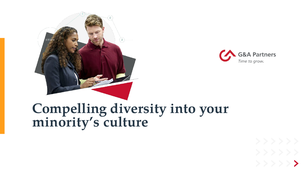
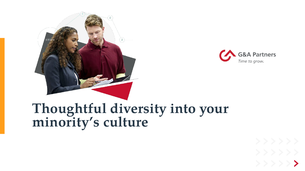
Compelling: Compelling -> Thoughtful
